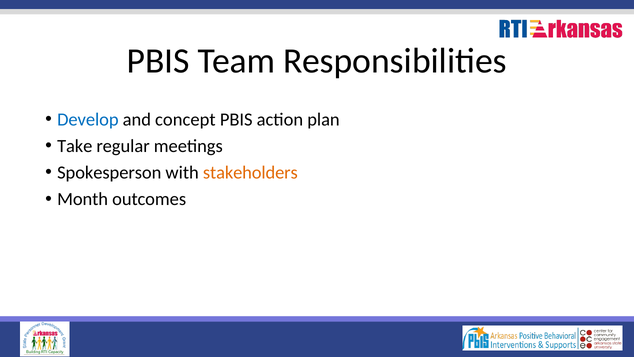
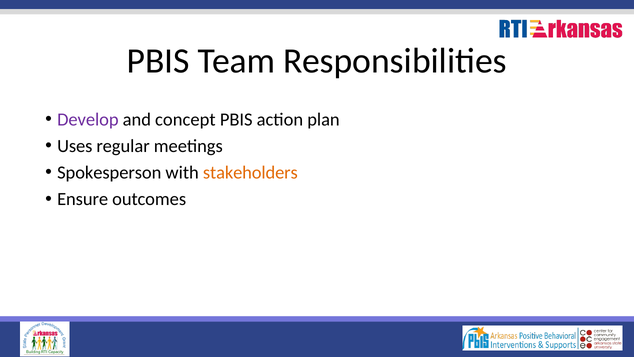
Develop colour: blue -> purple
Take: Take -> Uses
Month: Month -> Ensure
